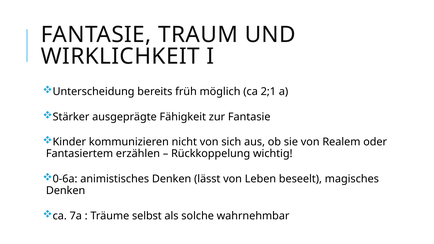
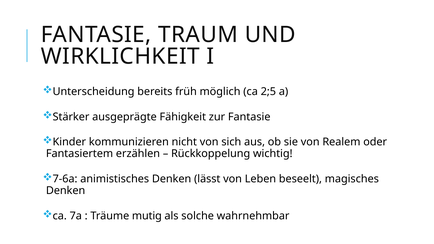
2;1: 2;1 -> 2;5
0-6a: 0-6a -> 7-6a
selbst: selbst -> mutig
